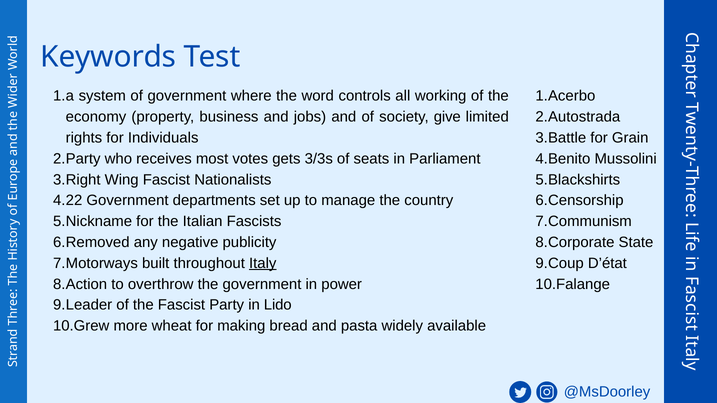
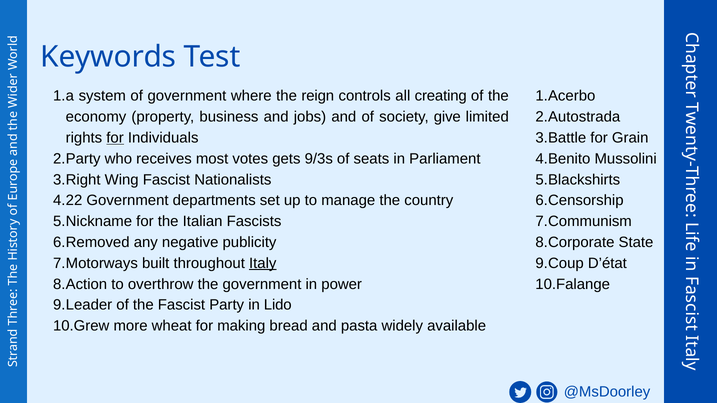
word: word -> reign
working: working -> creating
for at (115, 138) underline: none -> present
3/3s: 3/3s -> 9/3s
